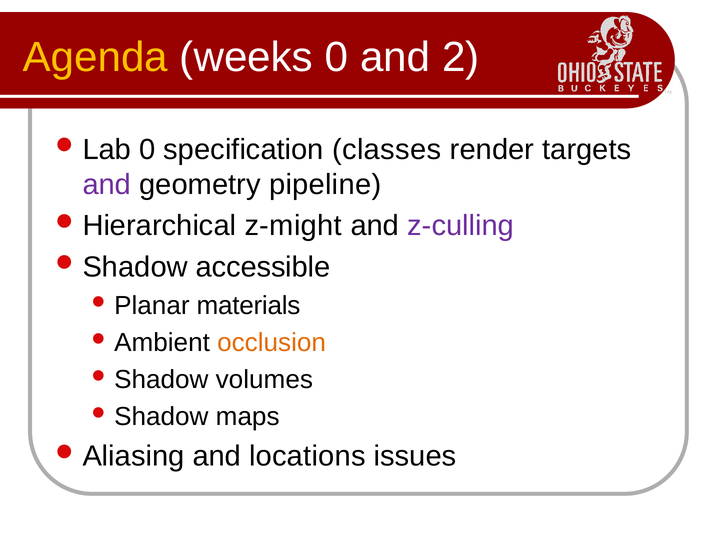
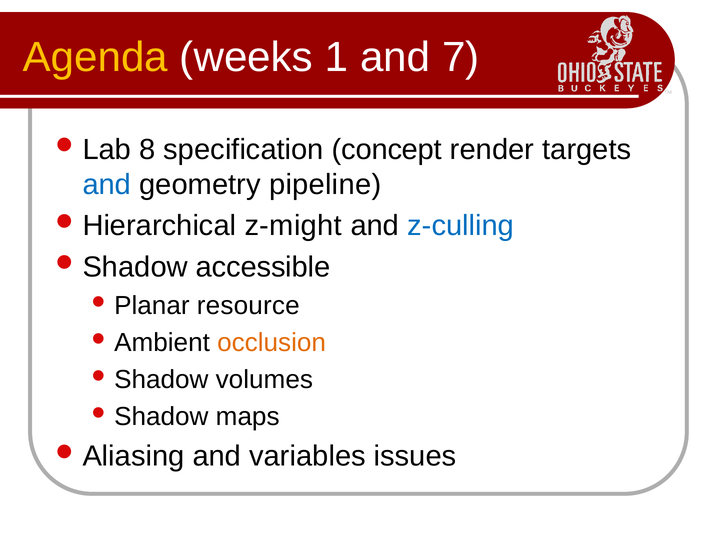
weeks 0: 0 -> 1
2: 2 -> 7
0 at (147, 150): 0 -> 8
classes: classes -> concept
and at (107, 185) colour: purple -> blue
z-culling colour: purple -> blue
materials: materials -> resource
locations: locations -> variables
